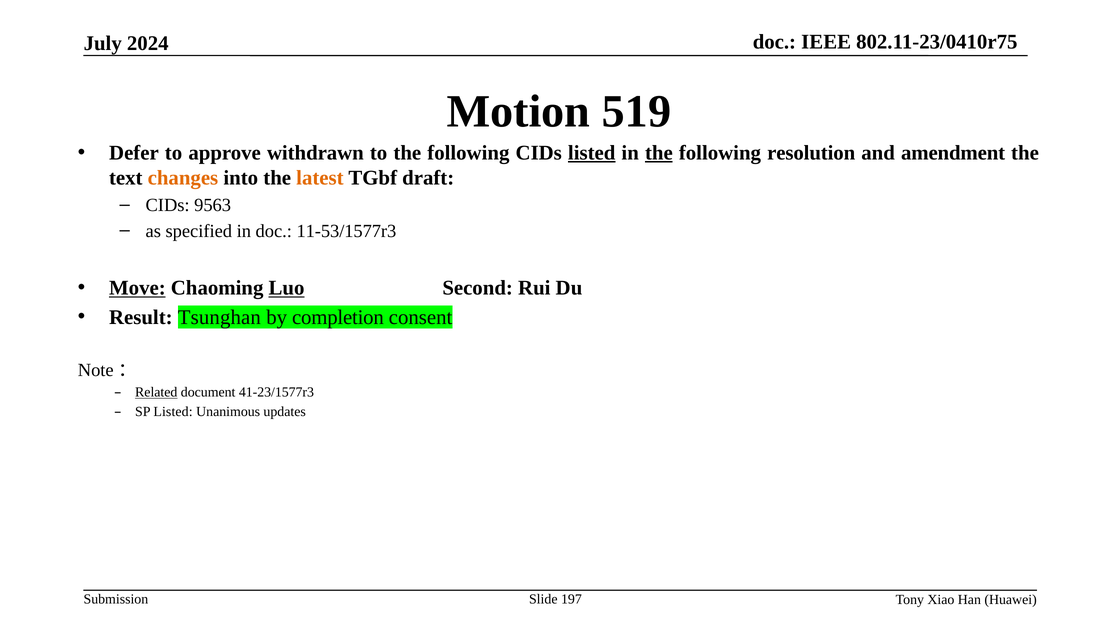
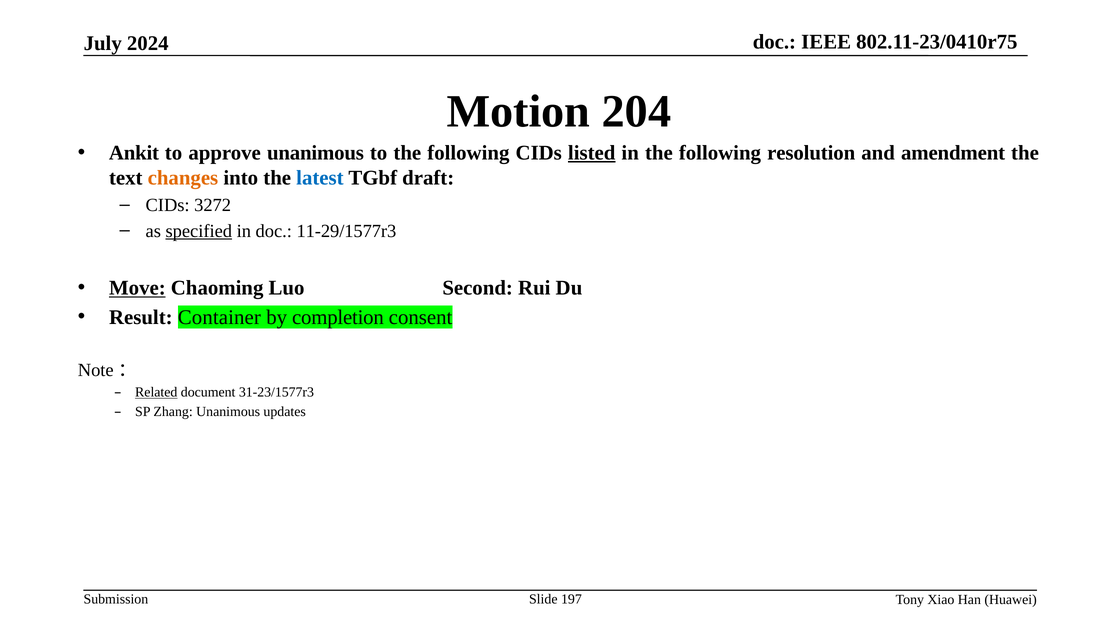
519: 519 -> 204
Defer: Defer -> Ankit
approve withdrawn: withdrawn -> unanimous
the at (659, 153) underline: present -> none
latest colour: orange -> blue
9563: 9563 -> 3272
specified underline: none -> present
11-53/1577r3: 11-53/1577r3 -> 11-29/1577r3
Luo underline: present -> none
Tsunghan: Tsunghan -> Container
41-23/1577r3: 41-23/1577r3 -> 31-23/1577r3
SP Listed: Listed -> Zhang
